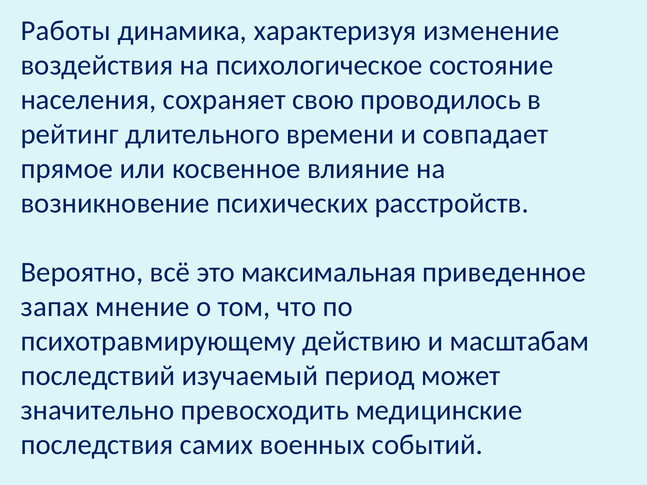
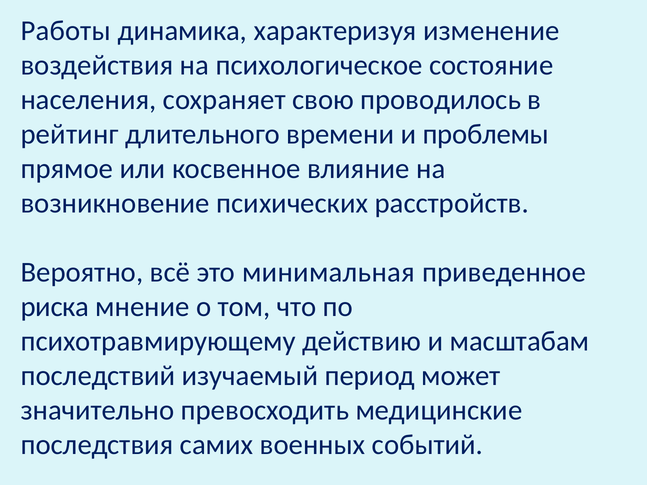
совпадает: совпадает -> проблемы
максимальная: максимальная -> минимальная
запах: запах -> риска
